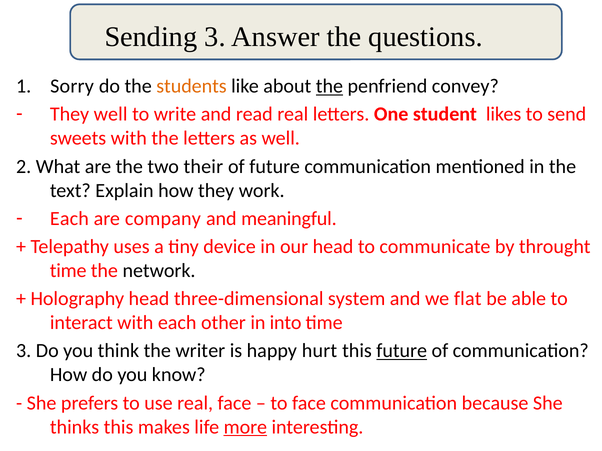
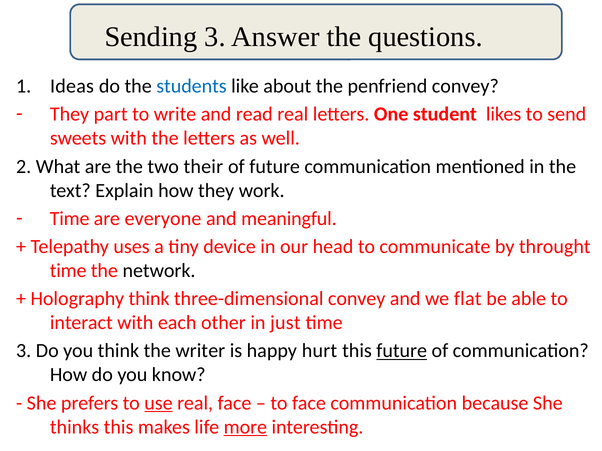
Sorry: Sorry -> Ideas
students colour: orange -> blue
the at (329, 86) underline: present -> none
They well: well -> part
Each at (69, 219): Each -> Time
company: company -> everyone
Holography head: head -> think
three-dimensional system: system -> convey
into: into -> just
use underline: none -> present
